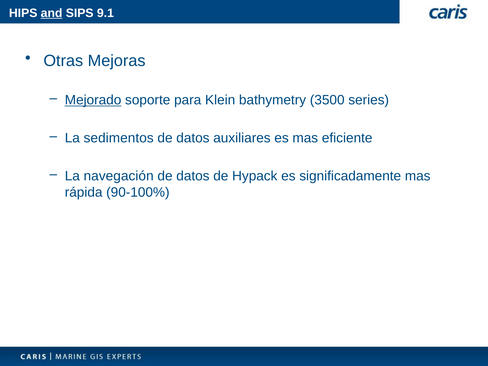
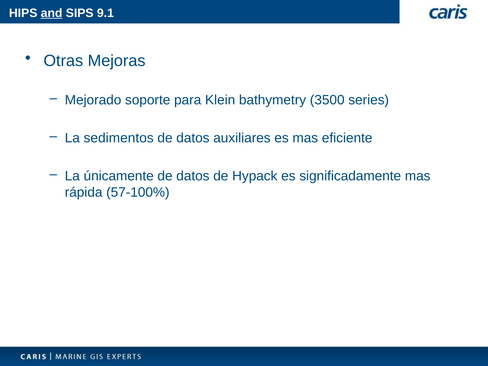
Mejorado underline: present -> none
navegación: navegación -> únicamente
90-100%: 90-100% -> 57-100%
